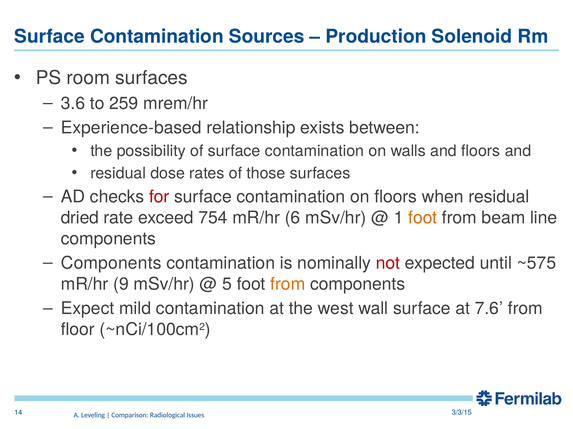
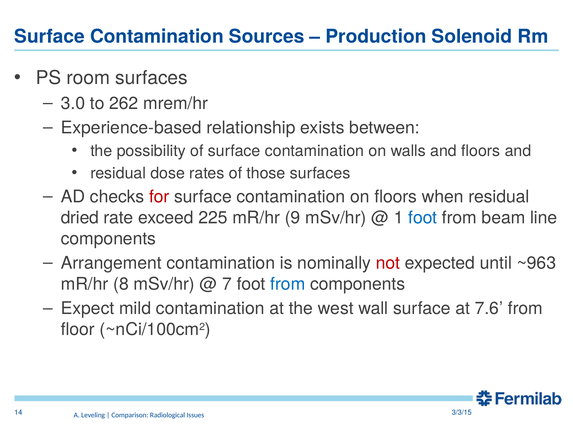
3.6: 3.6 -> 3.0
259: 259 -> 262
754: 754 -> 225
6: 6 -> 9
foot at (423, 218) colour: orange -> blue
Components at (111, 264): Components -> Arrangement
~575: ~575 -> ~963
9: 9 -> 8
5: 5 -> 7
from at (288, 285) colour: orange -> blue
